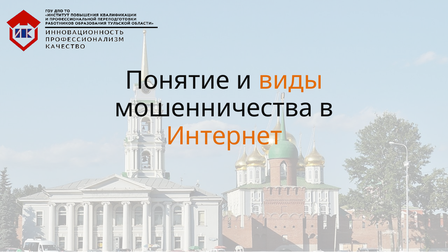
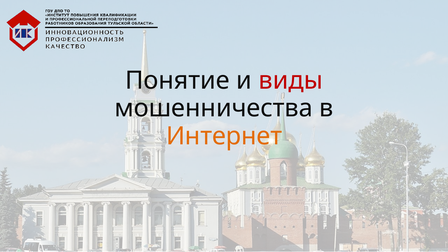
виды colour: orange -> red
